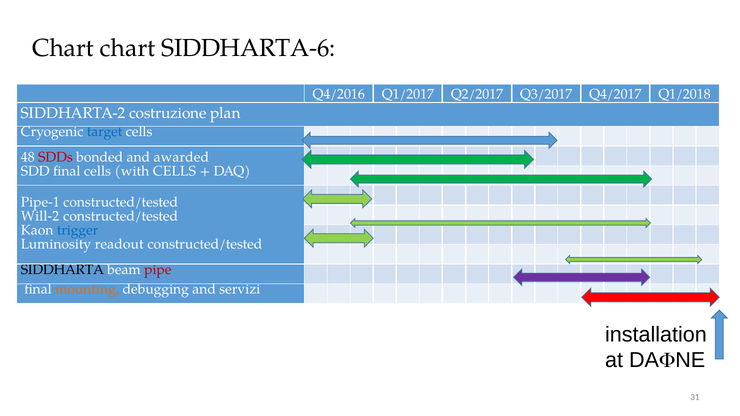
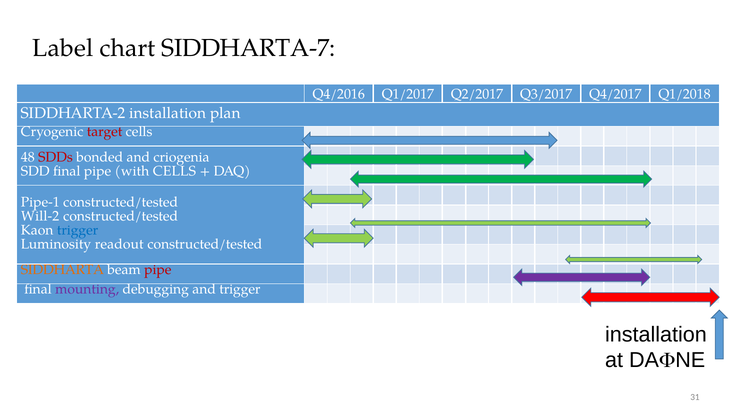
Chart at (63, 48): Chart -> Label
SIDDHARTA-6: SIDDHARTA-6 -> SIDDHARTA-7
SIDDHARTA-2 costruzione: costruzione -> installation
target colour: blue -> red
awarded: awarded -> criogenia
final cells: cells -> pipe
SIDDHARTA colour: black -> orange
mounting colour: orange -> purple
and servizi: servizi -> trigger
